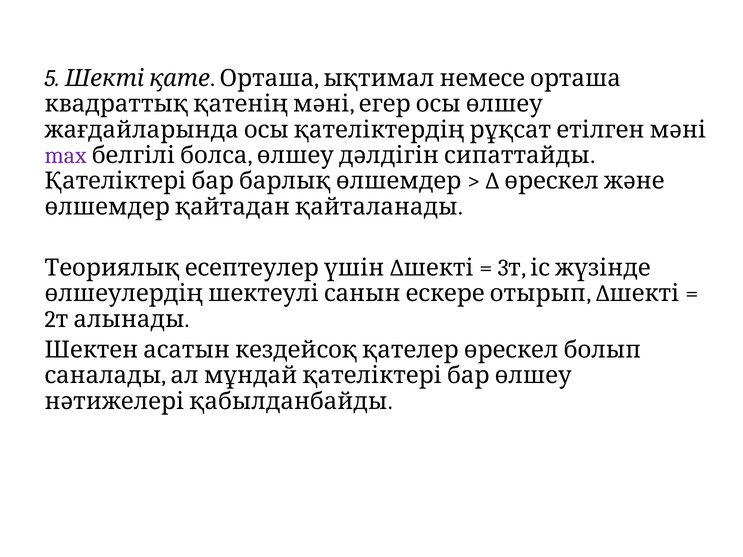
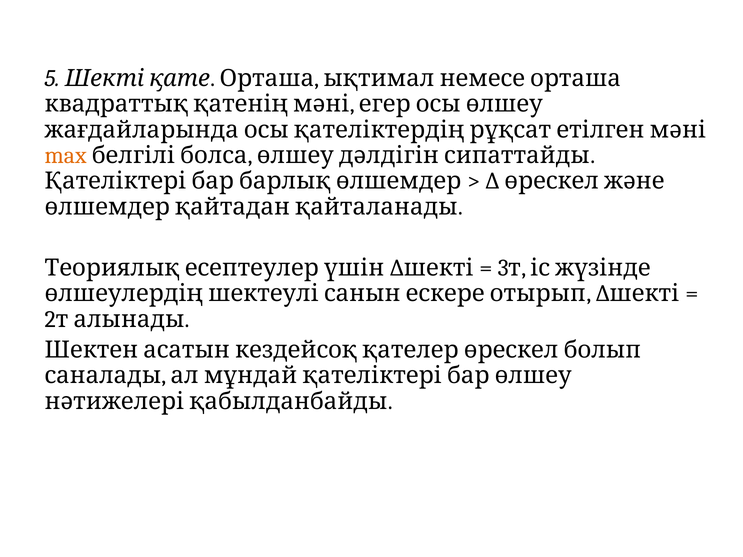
max colour: purple -> orange
